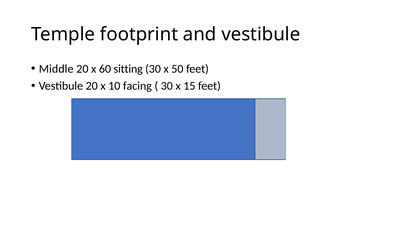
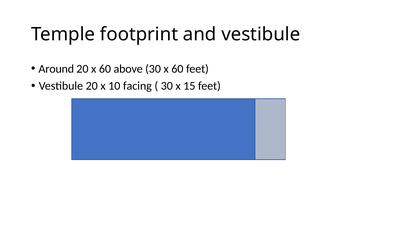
Middle: Middle -> Around
sitting: sitting -> above
30 x 50: 50 -> 60
